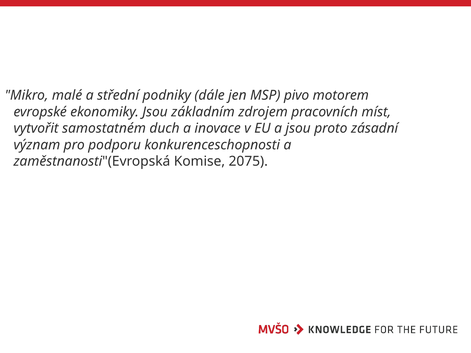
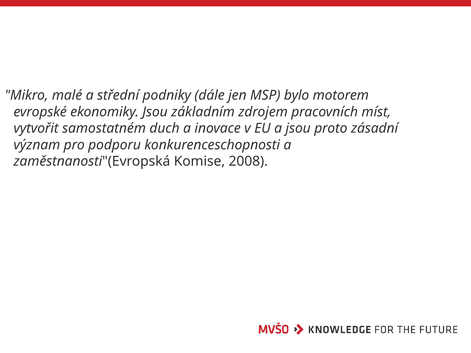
pivo: pivo -> bylo
2075: 2075 -> 2008
